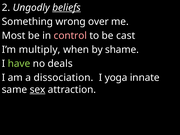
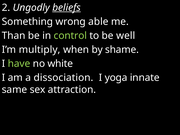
over: over -> able
Most: Most -> Than
control colour: pink -> light green
cast: cast -> well
deals: deals -> white
sex underline: present -> none
